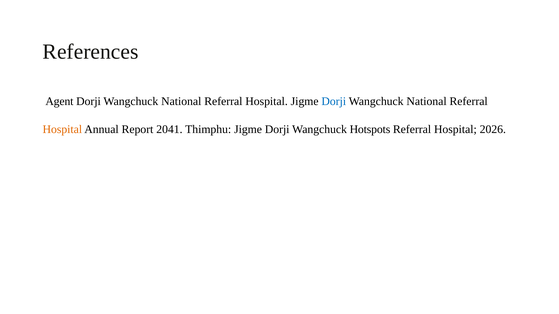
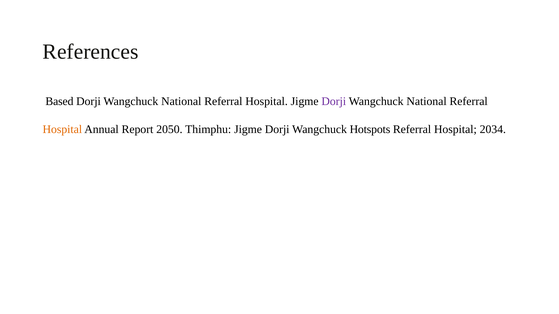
Agent: Agent -> Based
Dorji at (334, 101) colour: blue -> purple
2041: 2041 -> 2050
2026: 2026 -> 2034
